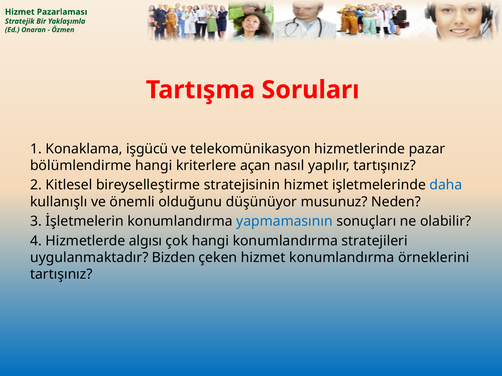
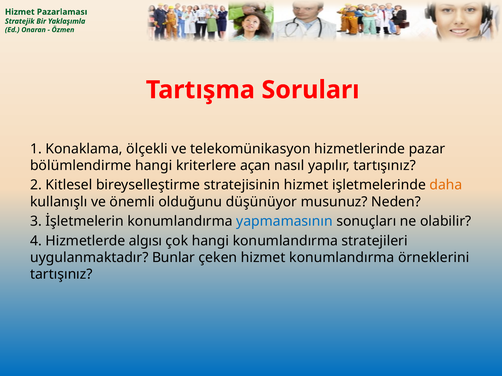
işgücü: işgücü -> ölçekli
daha colour: blue -> orange
Bizden: Bizden -> Bunlar
